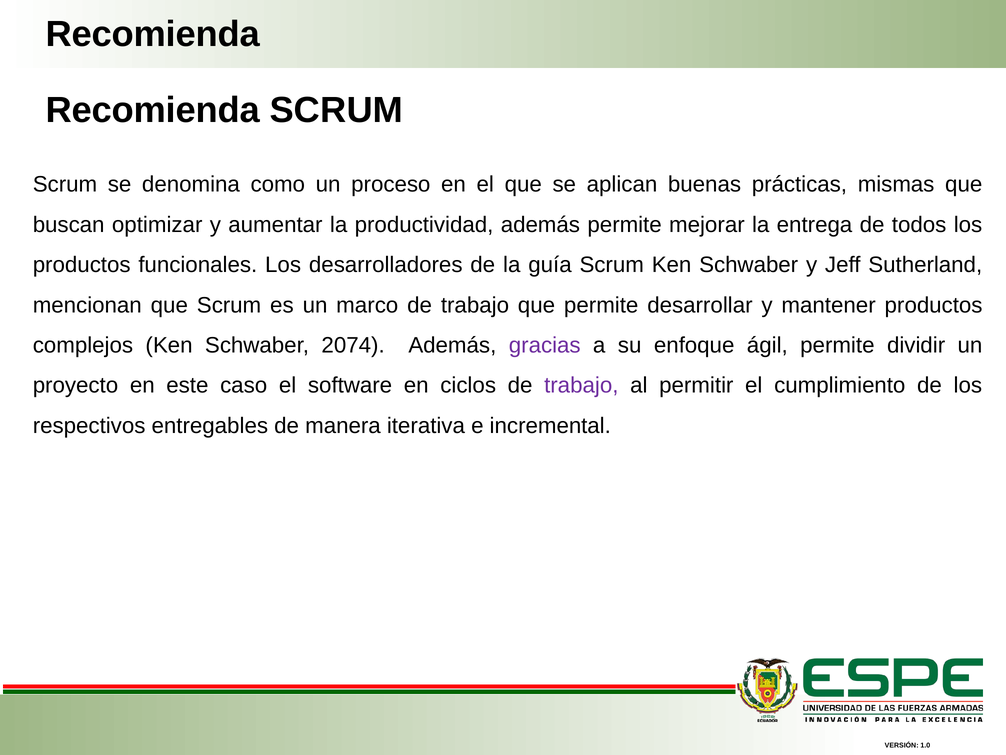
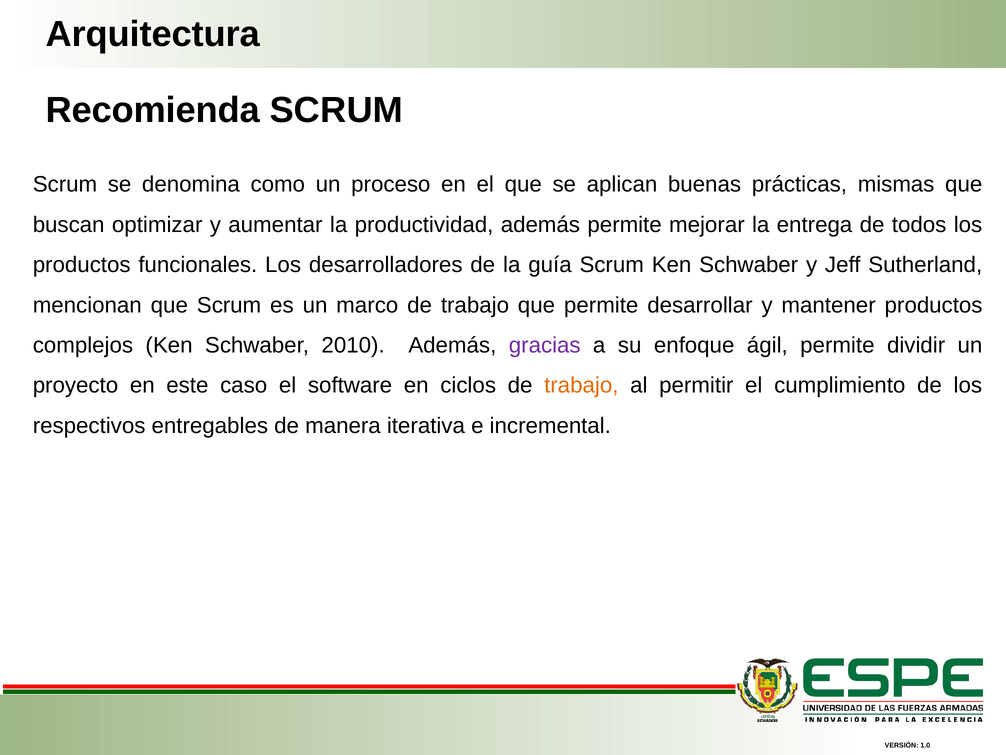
Recomienda at (153, 34): Recomienda -> Arquitectura
2074: 2074 -> 2010
trabajo at (581, 385) colour: purple -> orange
